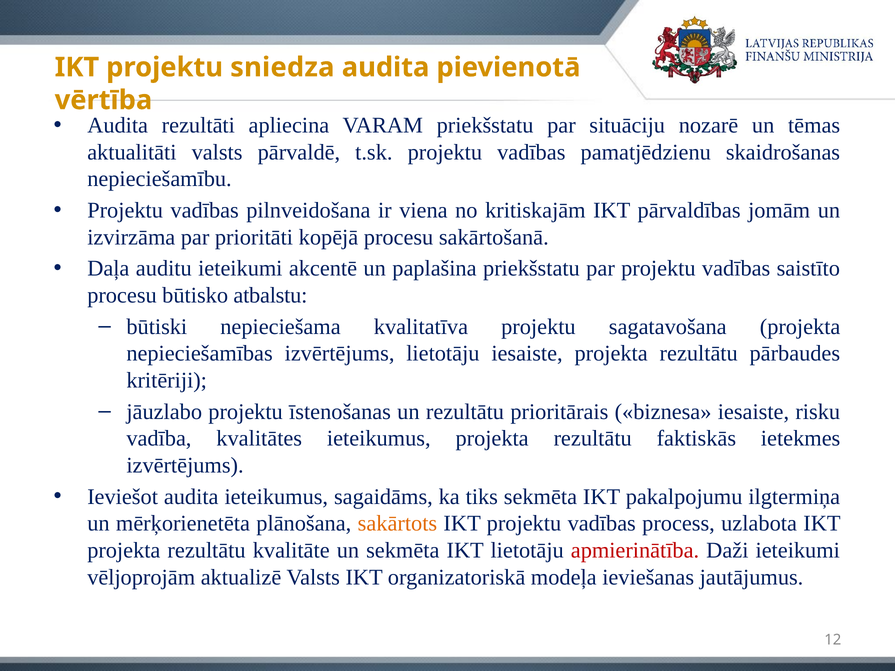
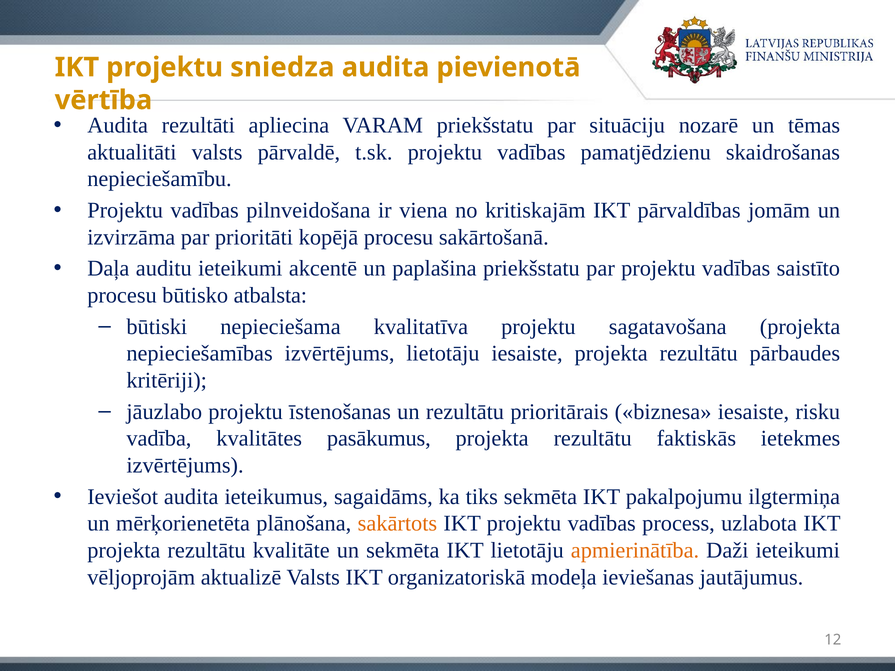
atbalstu: atbalstu -> atbalsta
kvalitātes ieteikumus: ieteikumus -> pasākumus
apmierinātība colour: red -> orange
